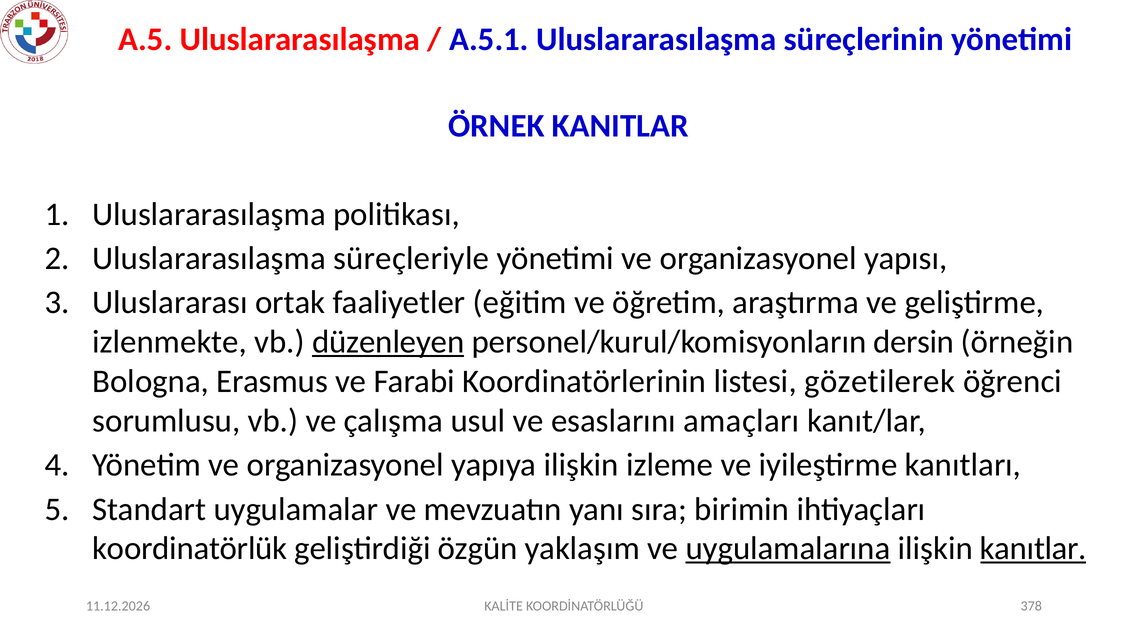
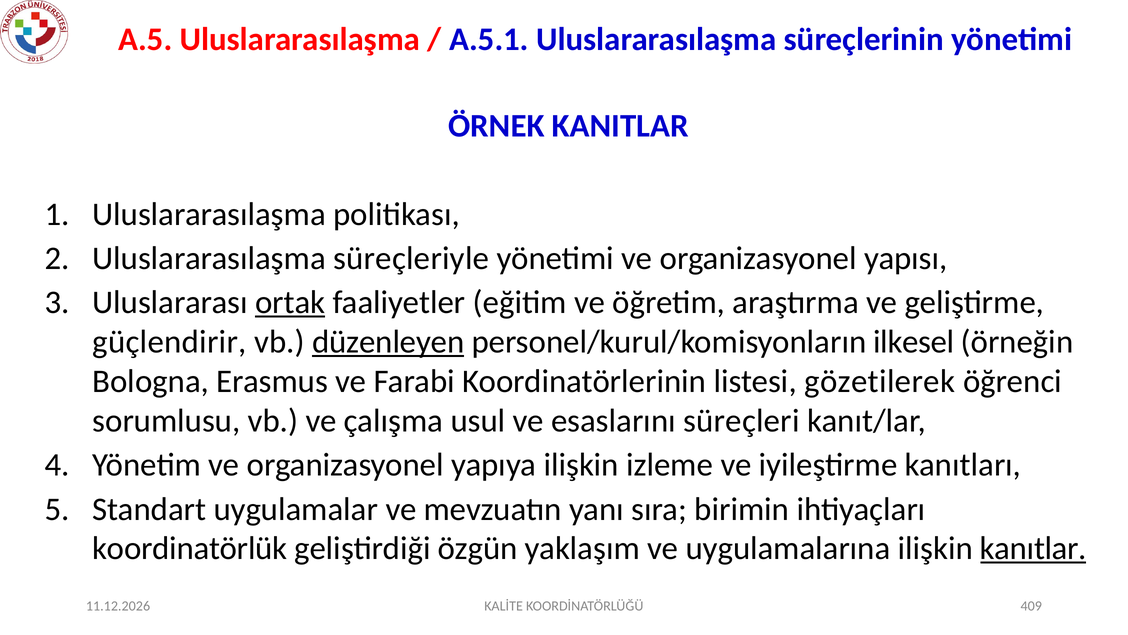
ortak underline: none -> present
izlenmekte: izlenmekte -> güçlendirir
dersin: dersin -> ilkesel
amaçları: amaçları -> süreçleri
uygulamalarına underline: present -> none
378: 378 -> 409
